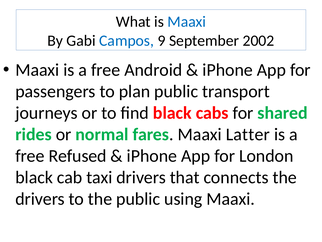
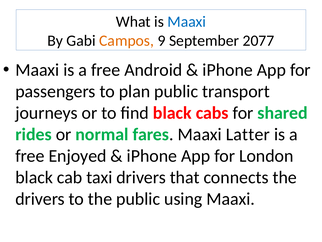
Campos colour: blue -> orange
2002: 2002 -> 2077
Refused: Refused -> Enjoyed
